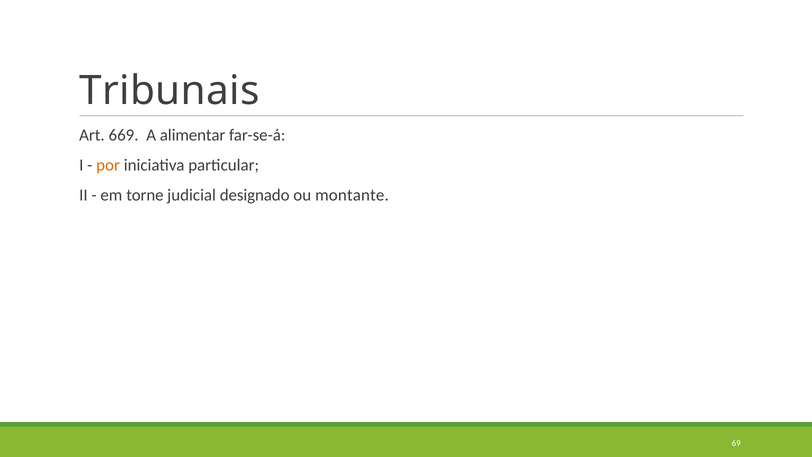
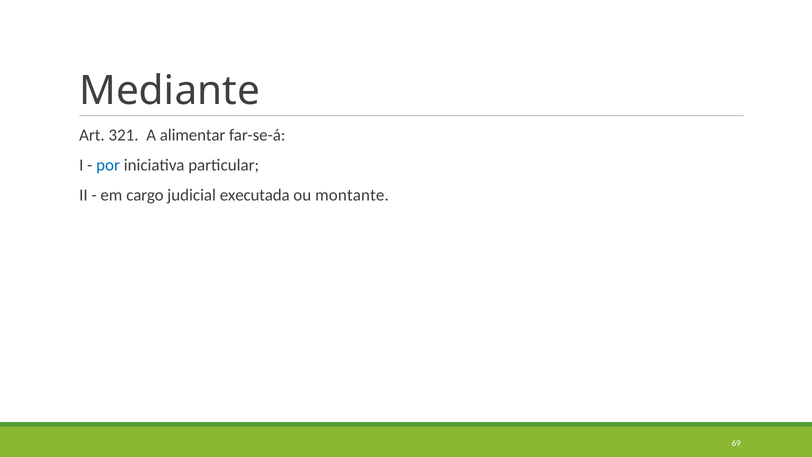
Tribunais: Tribunais -> Mediante
669: 669 -> 321
por colour: orange -> blue
torne: torne -> cargo
designado: designado -> executada
